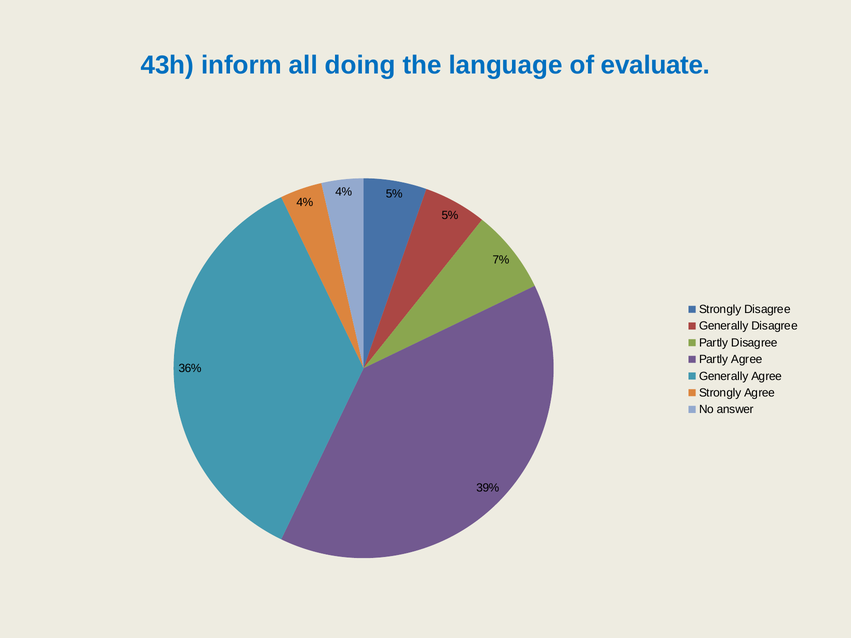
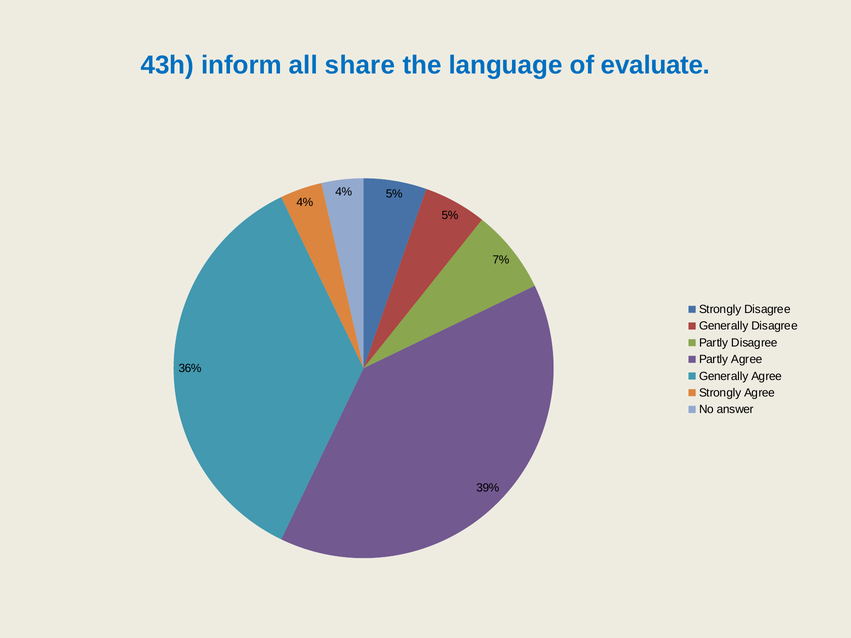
doing: doing -> share
